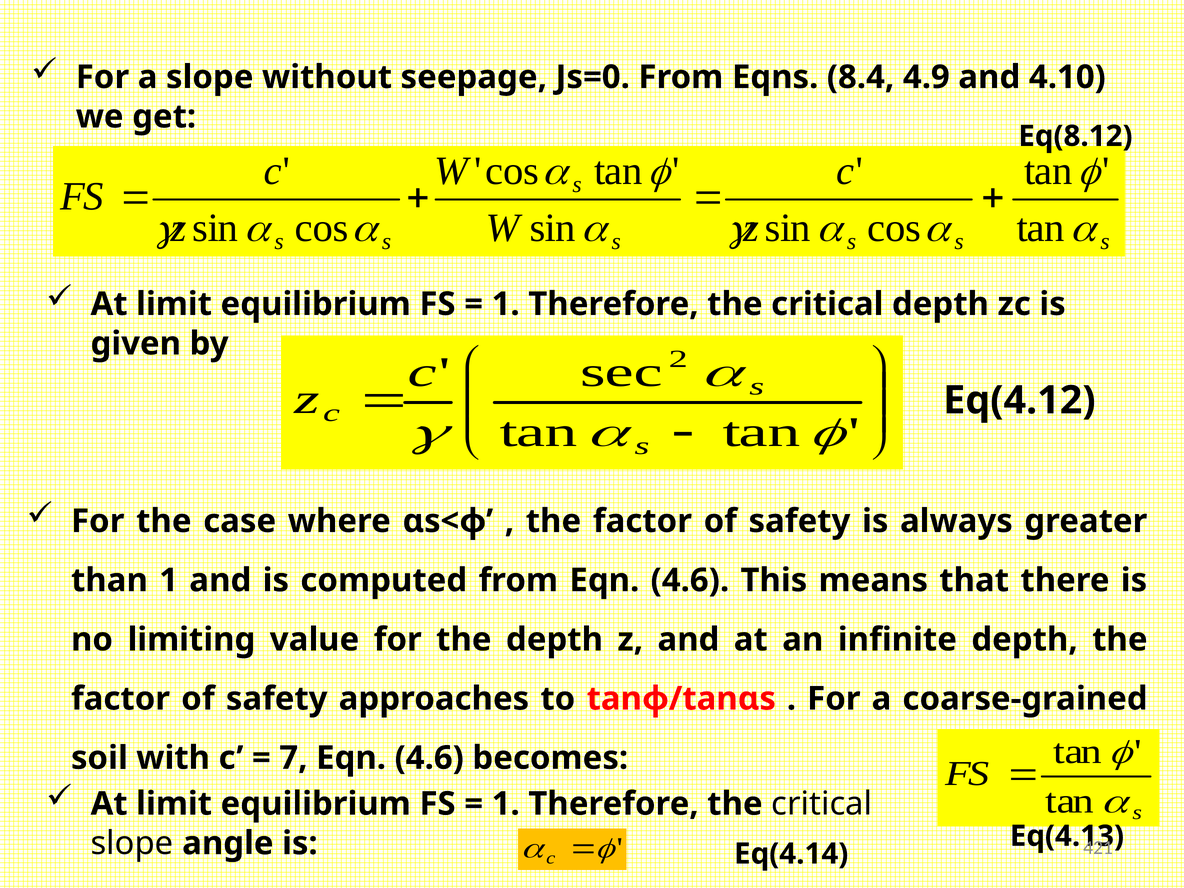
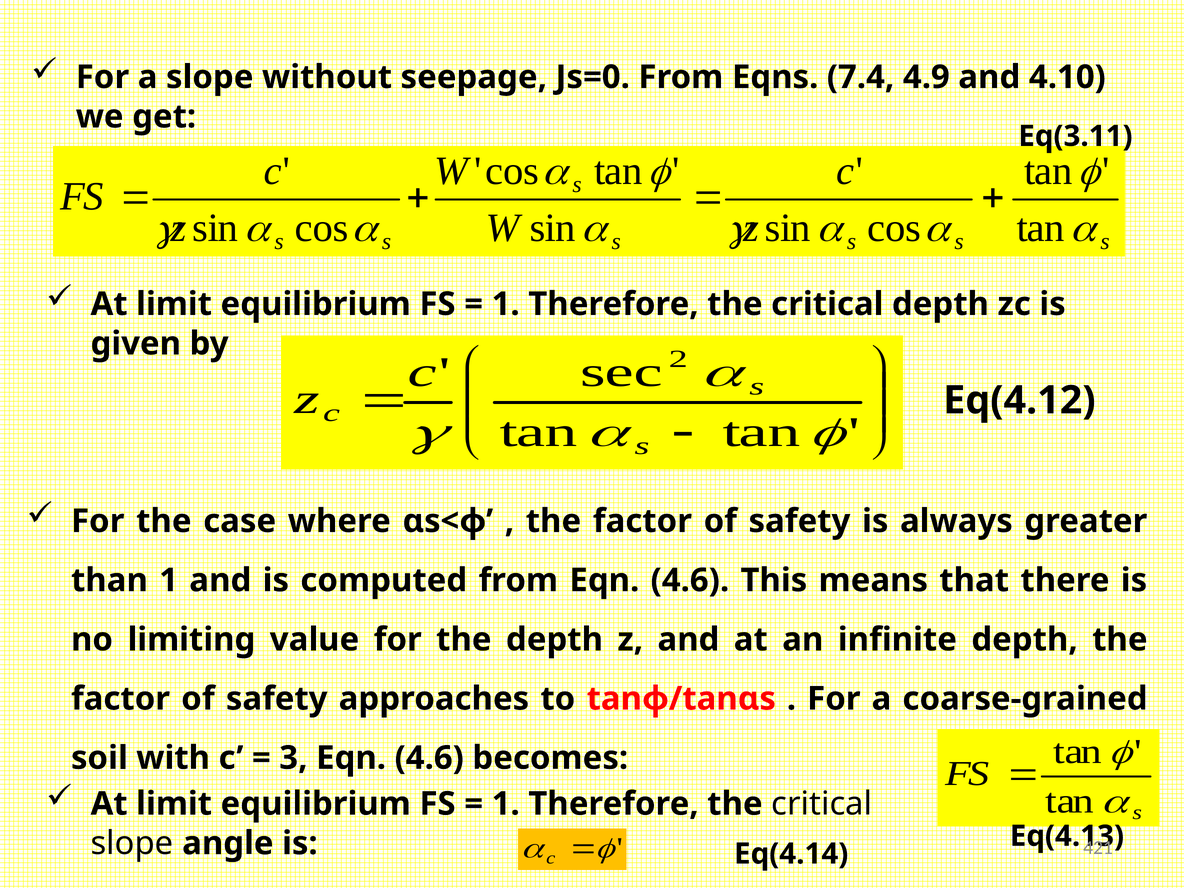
8.4: 8.4 -> 7.4
Eq(8.12: Eq(8.12 -> Eq(3.11
7: 7 -> 3
